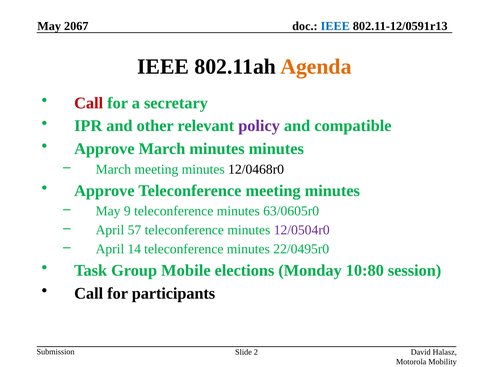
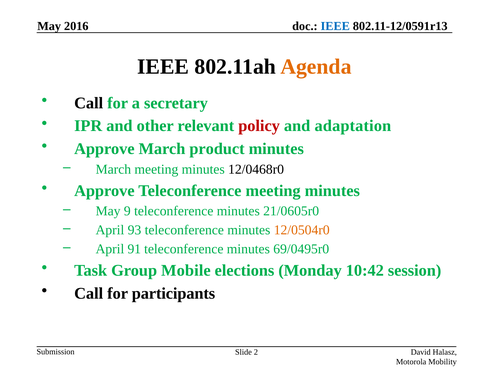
2067: 2067 -> 2016
Call at (89, 103) colour: red -> black
policy colour: purple -> red
compatible: compatible -> adaptation
March minutes: minutes -> product
63/0605r0: 63/0605r0 -> 21/0605r0
57: 57 -> 93
12/0504r0 colour: purple -> orange
14: 14 -> 91
22/0495r0: 22/0495r0 -> 69/0495r0
10:80: 10:80 -> 10:42
